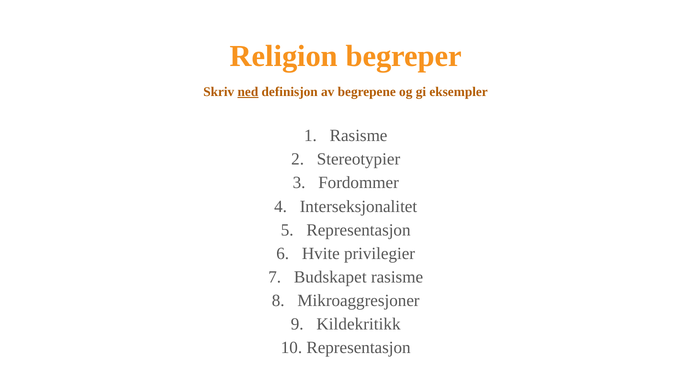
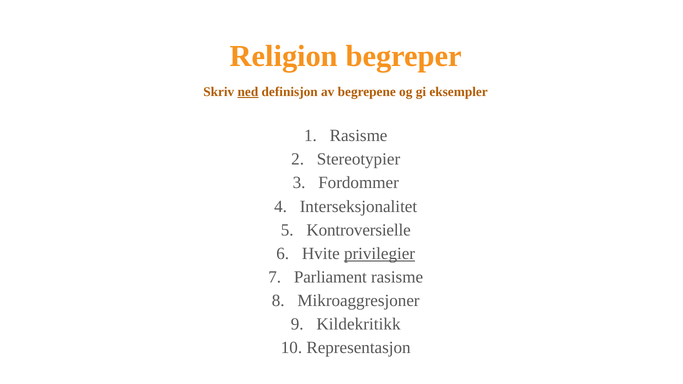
Representasjon at (359, 230): Representasjon -> Kontroversielle
privilegier underline: none -> present
Budskapet: Budskapet -> Parliament
